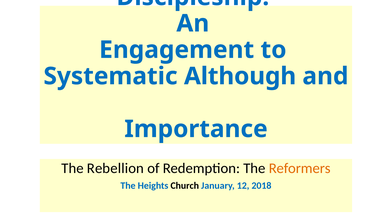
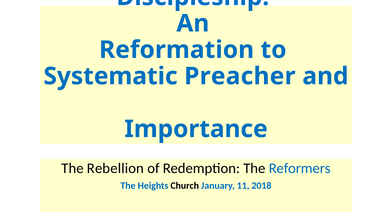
Engagement: Engagement -> Reformation
Although: Although -> Preacher
Reformers colour: orange -> blue
12: 12 -> 11
